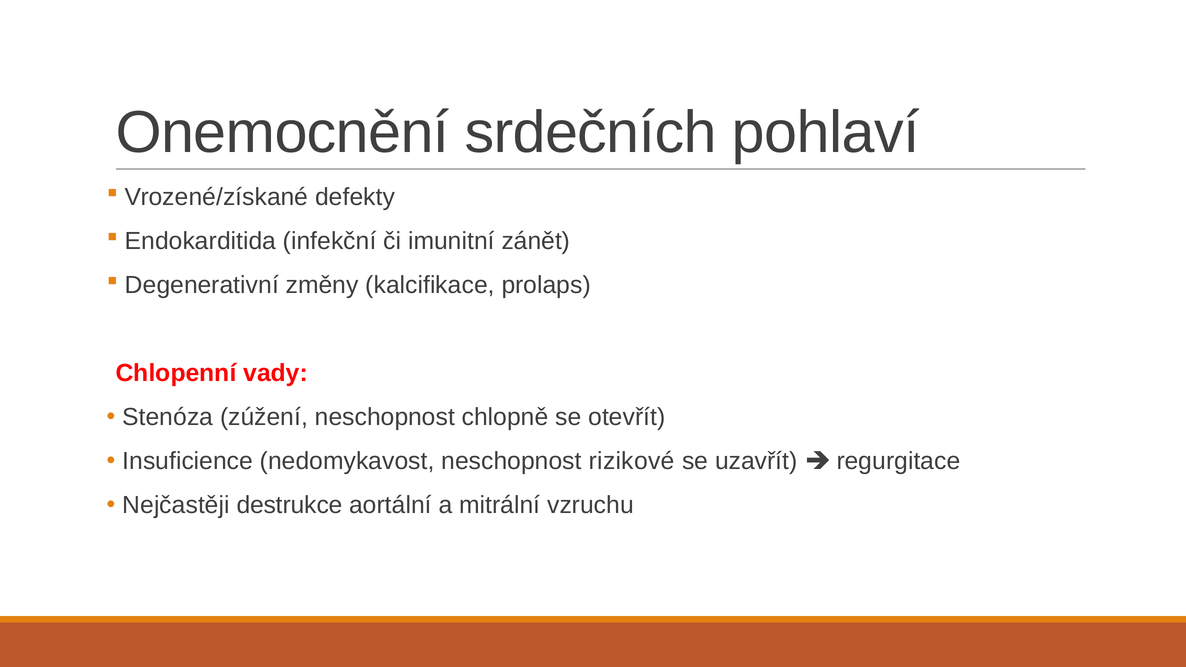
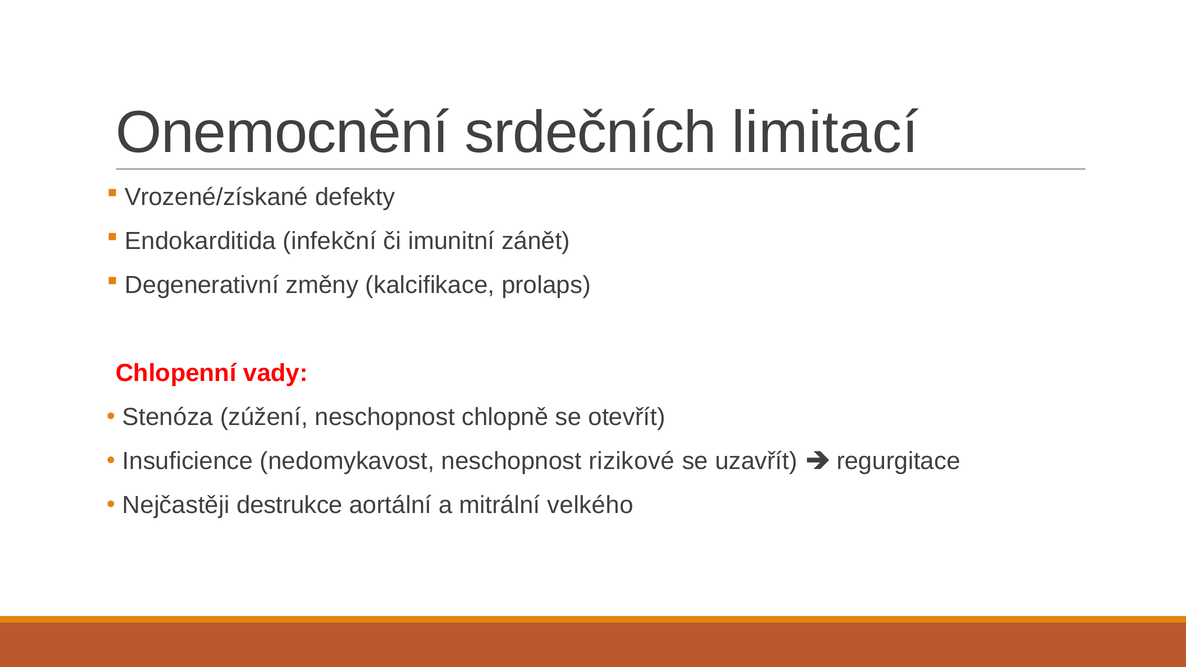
pohlaví: pohlaví -> limitací
vzruchu: vzruchu -> velkého
